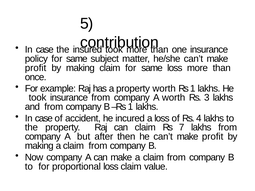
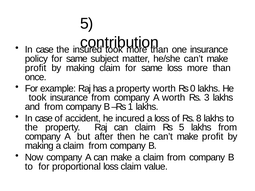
worth Rs 1: 1 -> 0
4: 4 -> 8
Rs 7: 7 -> 5
